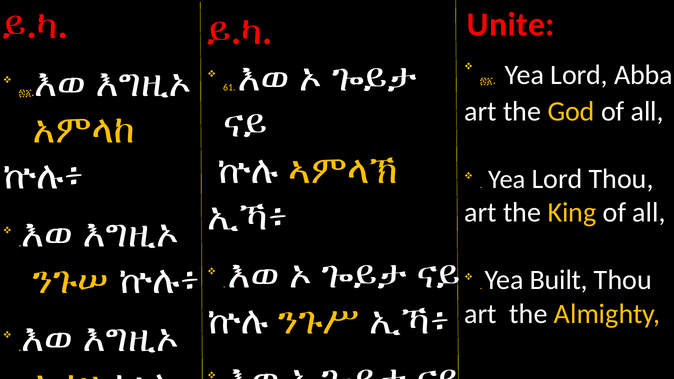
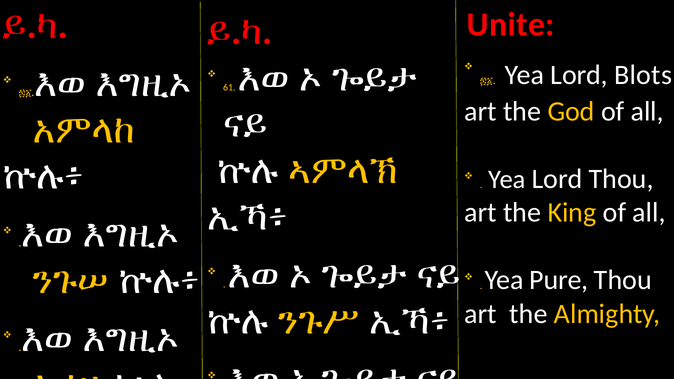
Abba: Abba -> Blots
Built: Built -> Pure
